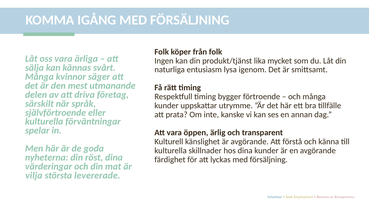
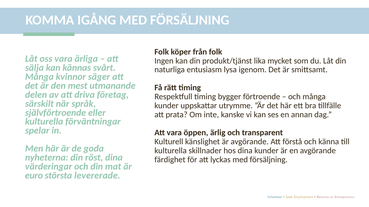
vilja: vilja -> euro
